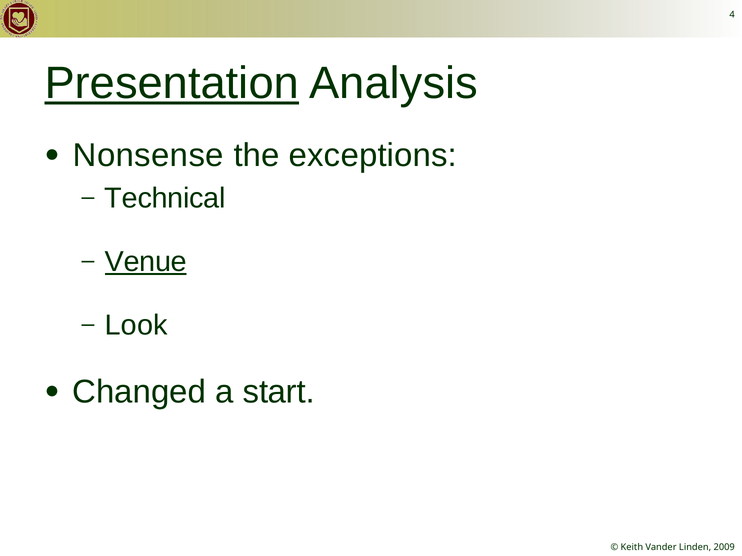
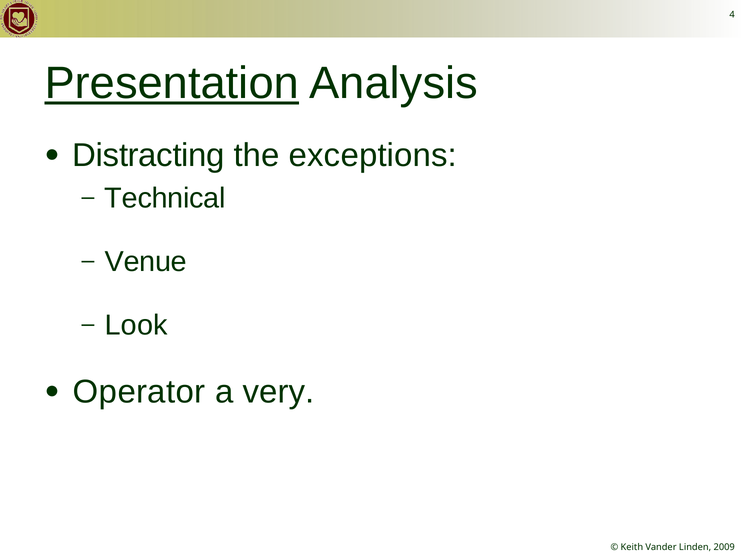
Nonsense: Nonsense -> Distracting
Venue underline: present -> none
Changed: Changed -> Operator
start: start -> very
